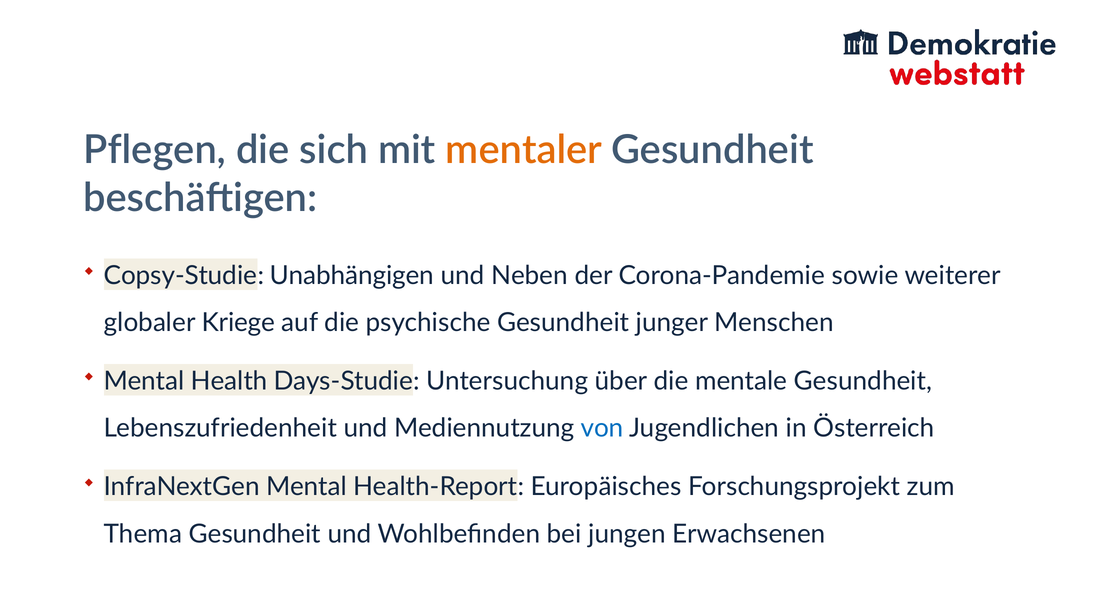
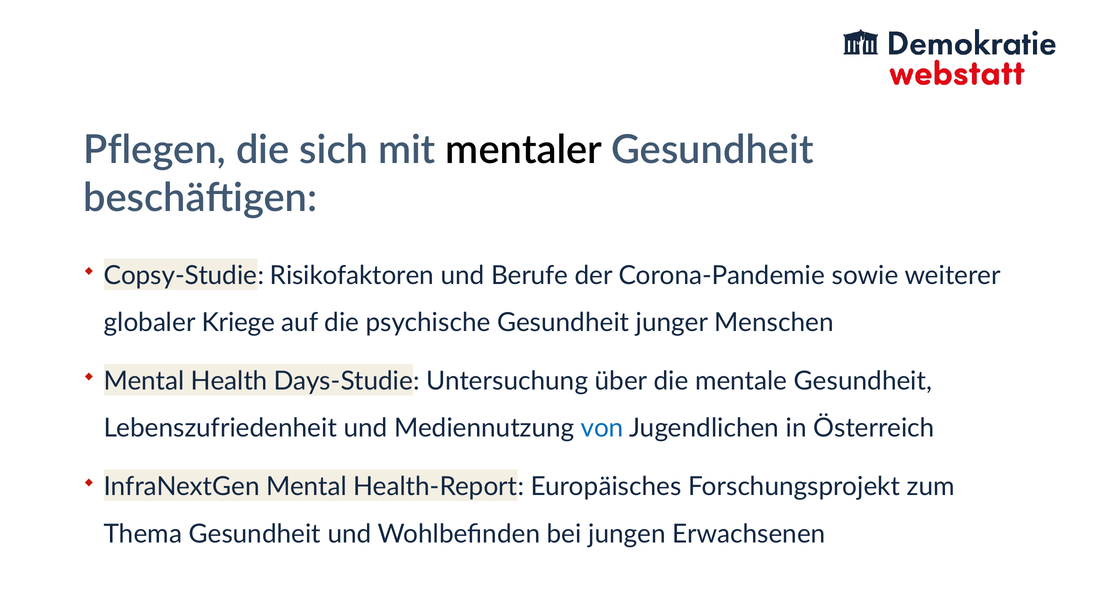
mentaler colour: orange -> black
Unabhängigen: Unabhängigen -> Risikofaktoren
Neben: Neben -> Berufe
